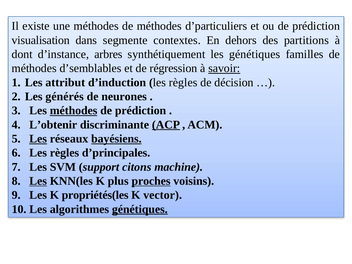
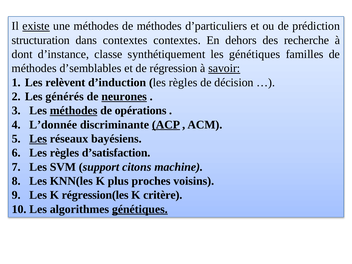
existe underline: none -> present
visualisation: visualisation -> structuration
dans segmente: segmente -> contextes
partitions: partitions -> recherche
arbres: arbres -> classe
attribut: attribut -> relèvent
neurones underline: none -> present
prédiction at (141, 111): prédiction -> opérations
L’obtenir: L’obtenir -> L’donnée
bayésiens underline: present -> none
d’principales: d’principales -> d’satisfaction
Les at (38, 181) underline: present -> none
proches underline: present -> none
propriétés(les: propriétés(les -> régression(les
vector: vector -> critère
